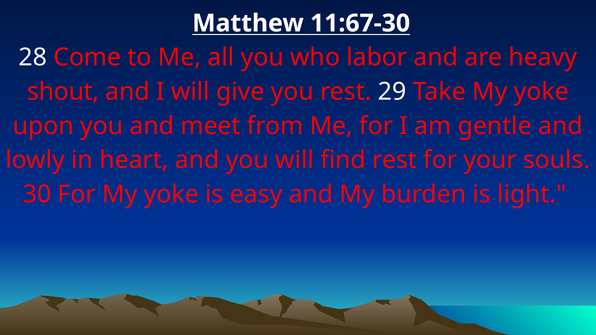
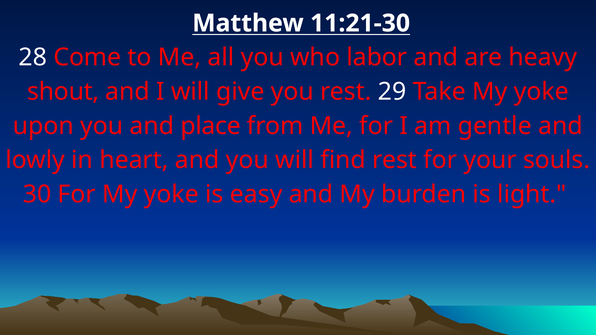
11:67-30: 11:67-30 -> 11:21-30
meet: meet -> place
